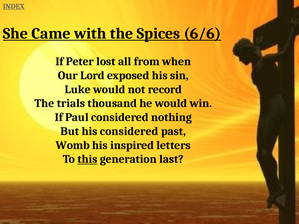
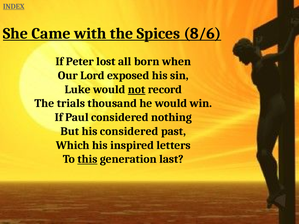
6/6: 6/6 -> 8/6
from: from -> born
not underline: none -> present
Womb: Womb -> Which
